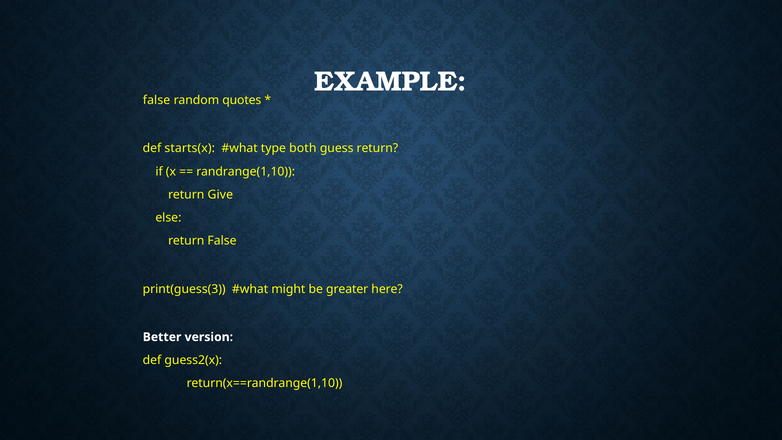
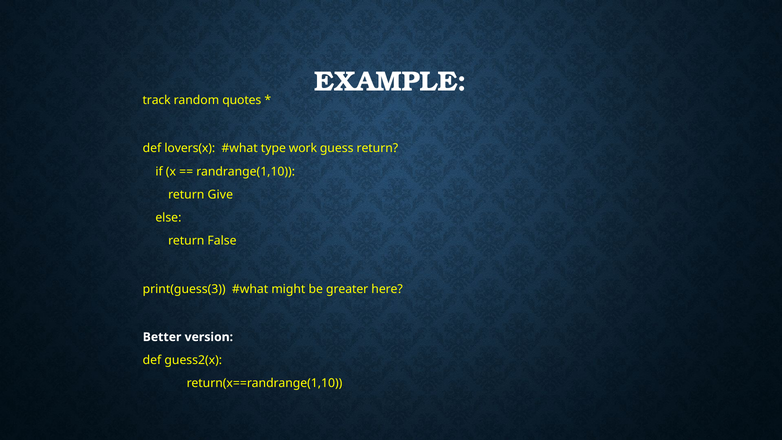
false at (157, 100): false -> track
starts(x: starts(x -> lovers(x
both: both -> work
